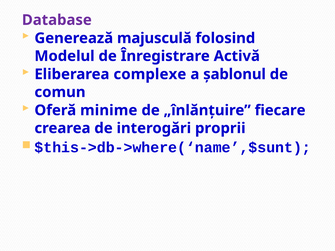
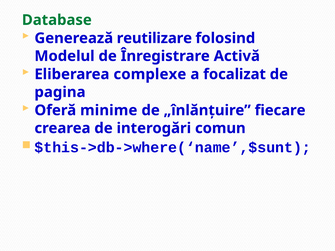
Database colour: purple -> green
majusculă: majusculă -> reutilizare
șablonul: șablonul -> focalizat
comun: comun -> pagina
proprii: proprii -> comun
